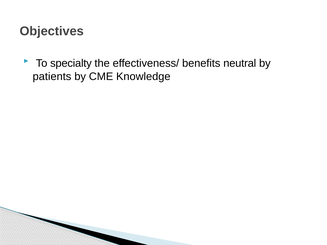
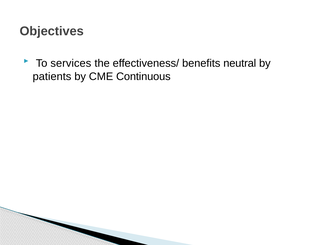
specialty: specialty -> services
Knowledge: Knowledge -> Continuous
